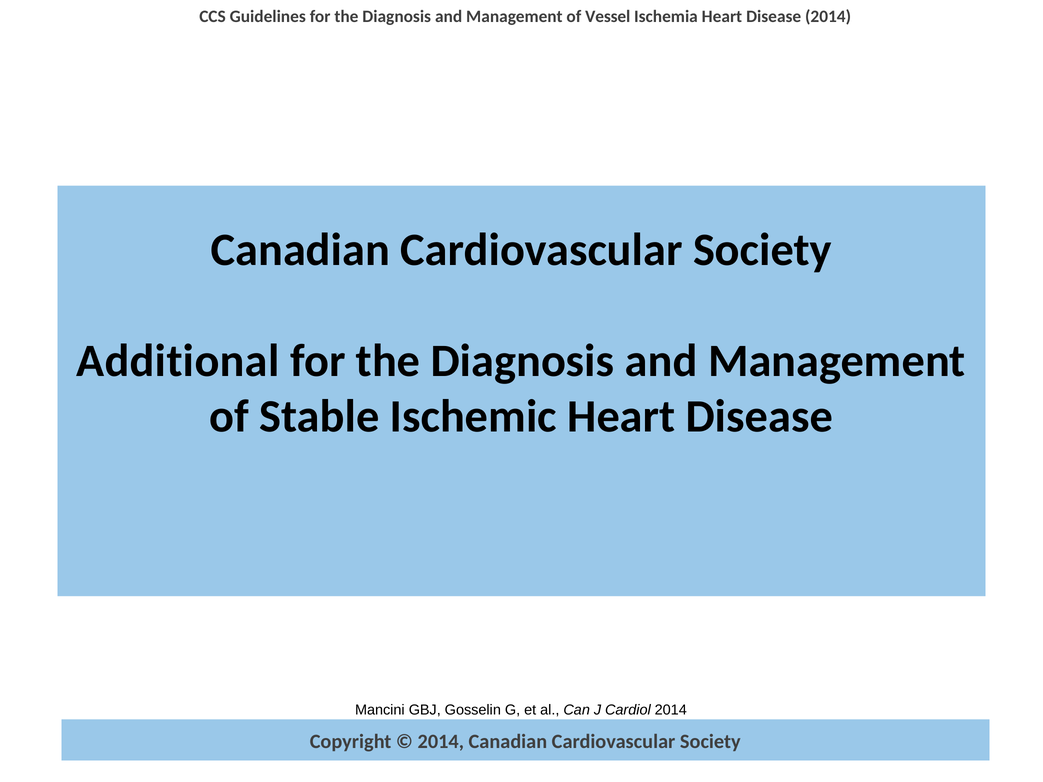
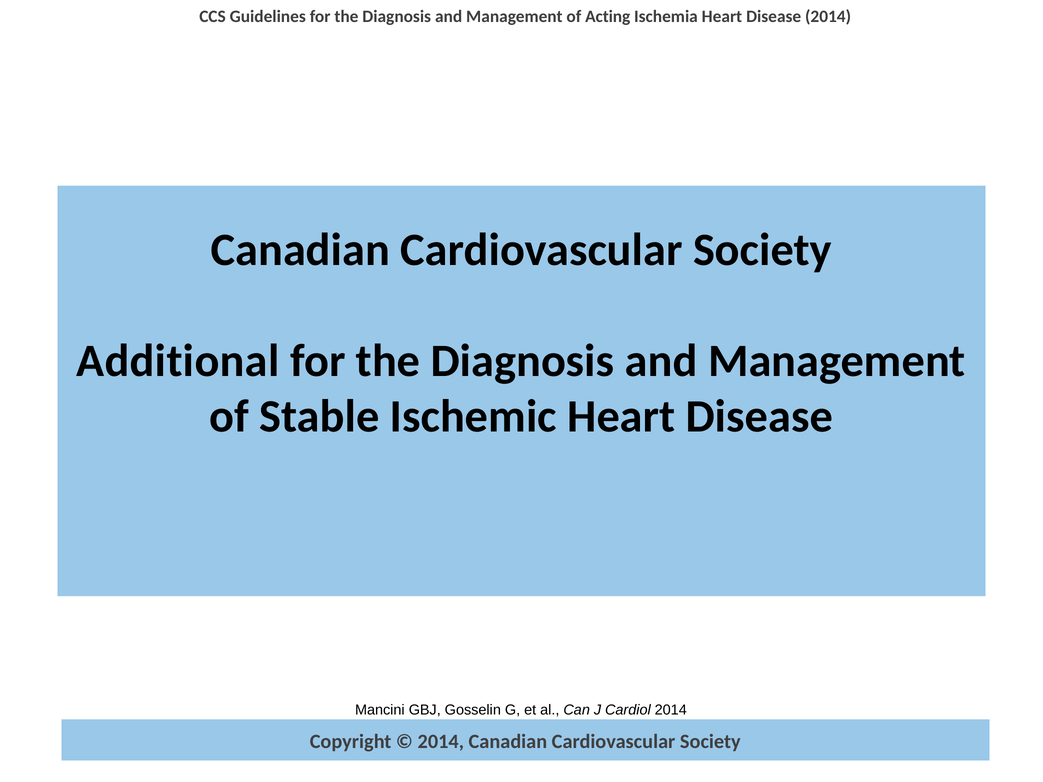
Vessel: Vessel -> Acting
